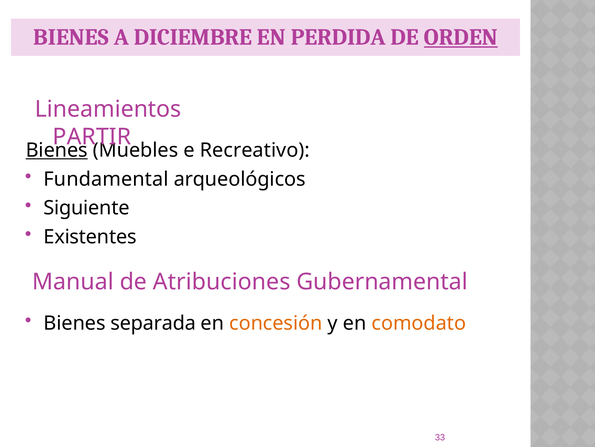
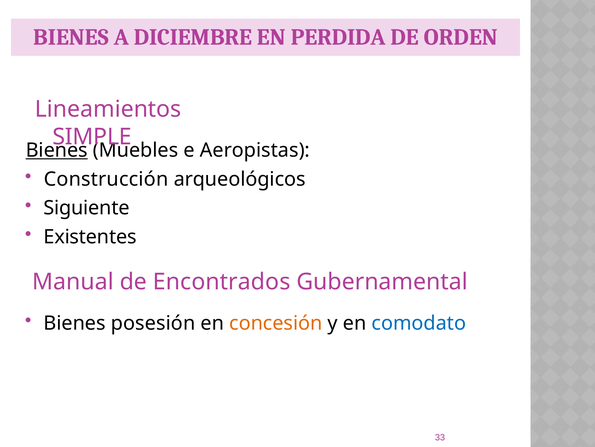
ORDEN underline: present -> none
PARTIR: PARTIR -> SIMPLE
Recreativo: Recreativo -> Aeropistas
Fundamental: Fundamental -> Construcción
Atribuciones: Atribuciones -> Encontrados
separada: separada -> posesión
comodato colour: orange -> blue
